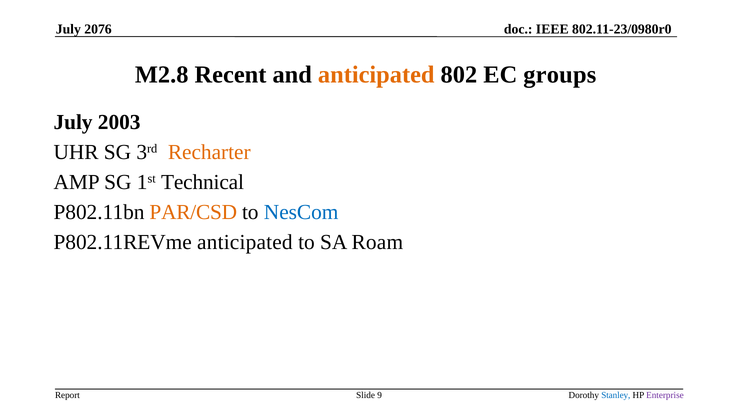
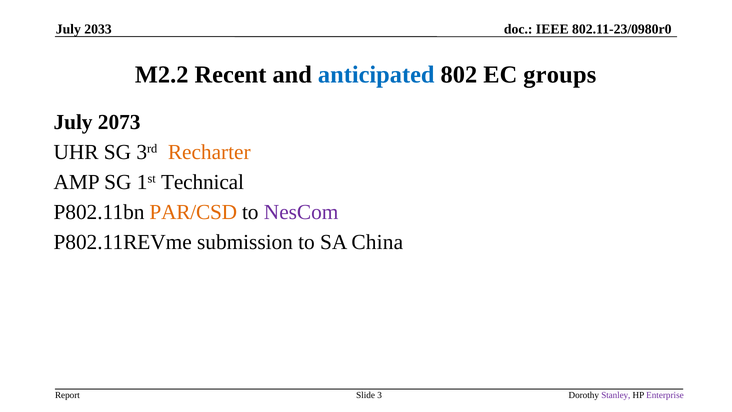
2076: 2076 -> 2033
M2.8: M2.8 -> M2.2
anticipated at (376, 75) colour: orange -> blue
2003: 2003 -> 2073
NesCom colour: blue -> purple
P802.11REVme anticipated: anticipated -> submission
Roam: Roam -> China
9: 9 -> 3
Stanley colour: blue -> purple
